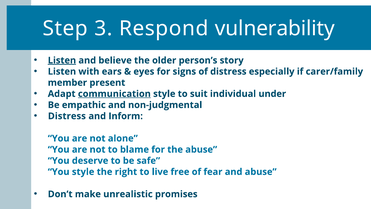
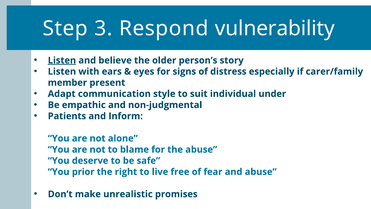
communication underline: present -> none
Distress at (67, 116): Distress -> Patients
You style: style -> prior
